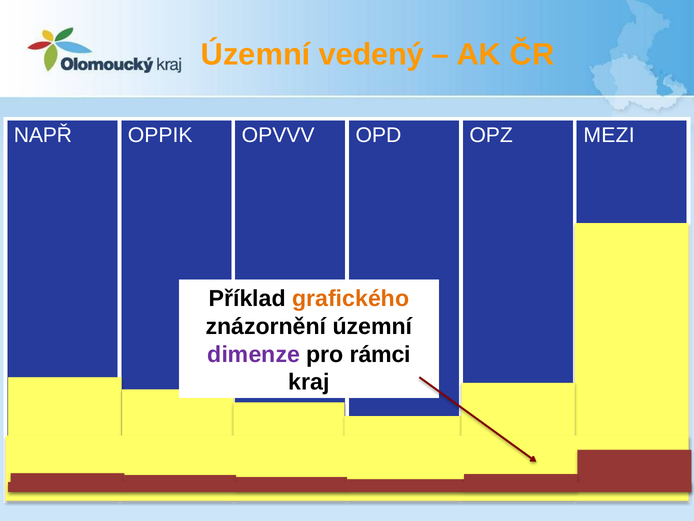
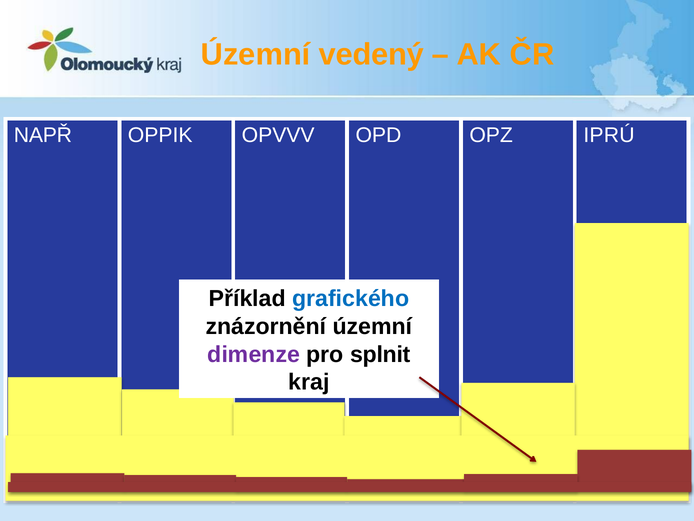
MEZI: MEZI -> IPRÚ
grafického colour: orange -> blue
rámci: rámci -> splnit
